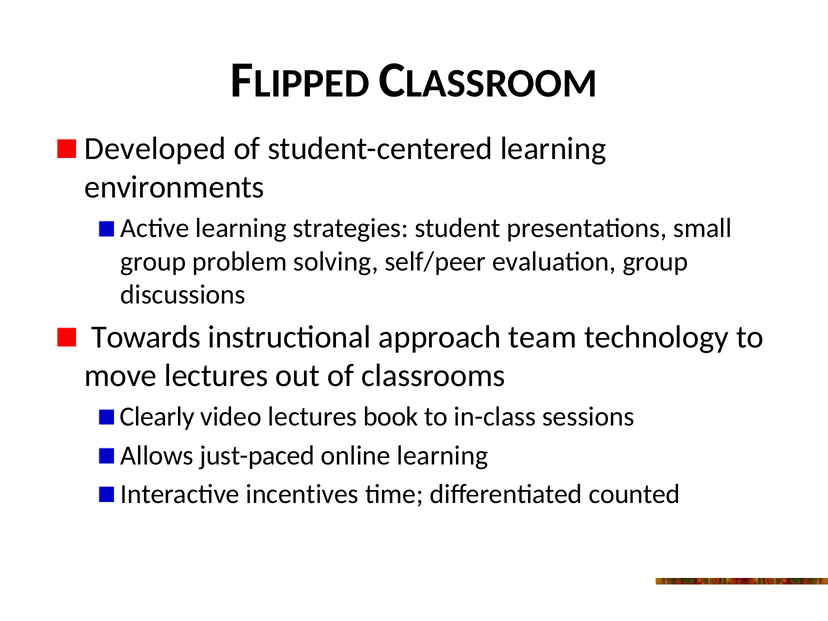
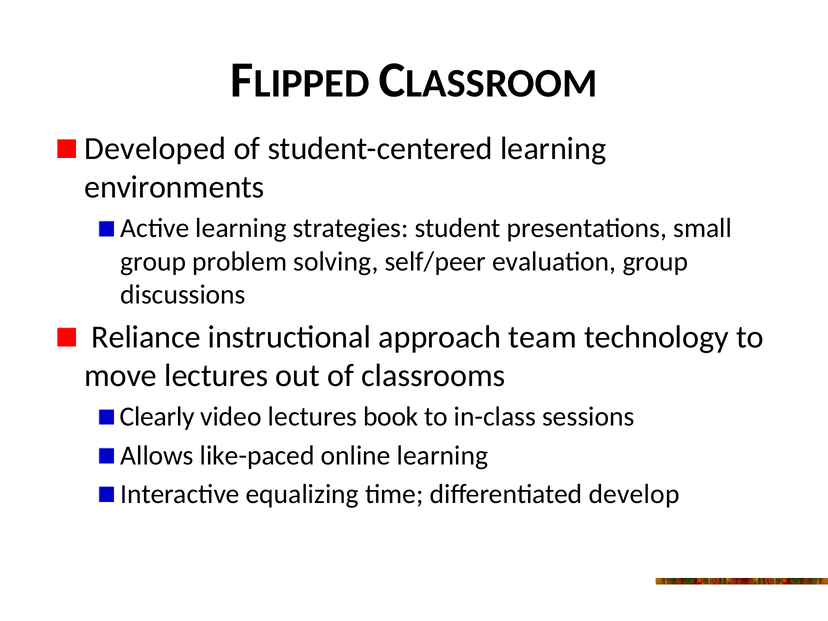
Towards: Towards -> Reliance
just-paced: just-paced -> like-paced
incentives: incentives -> equalizing
counted: counted -> develop
